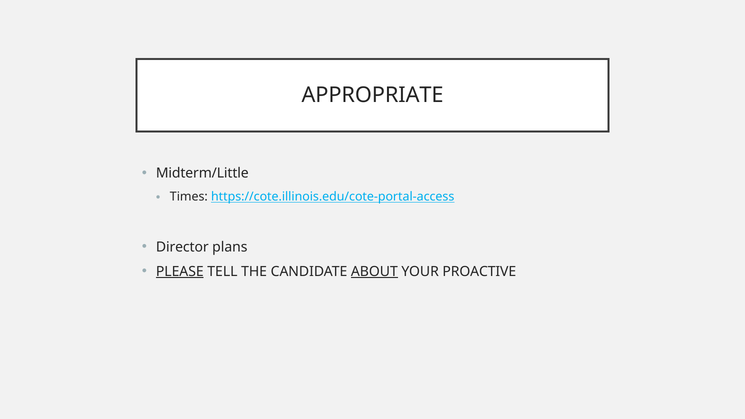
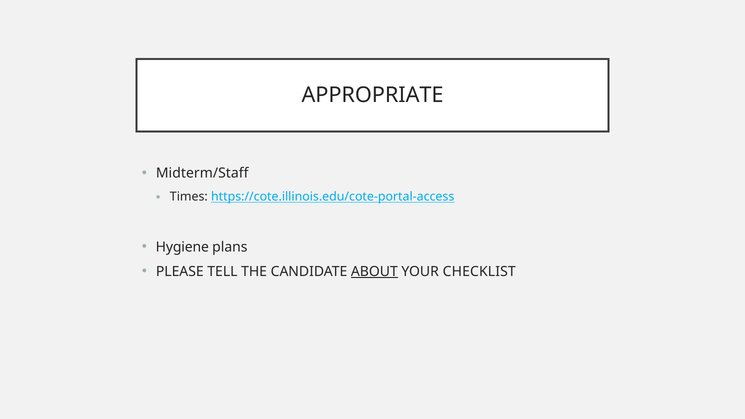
Midterm/Little: Midterm/Little -> Midterm/Staff
Director: Director -> Hygiene
PLEASE underline: present -> none
PROACTIVE: PROACTIVE -> CHECKLIST
